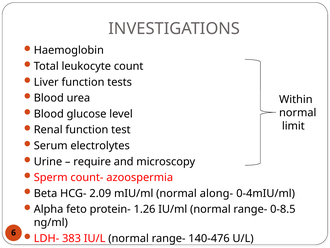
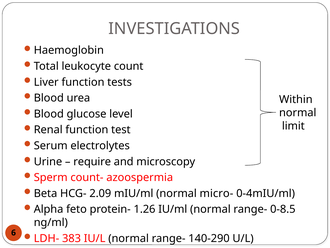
along-: along- -> micro-
140-476: 140-476 -> 140-290
